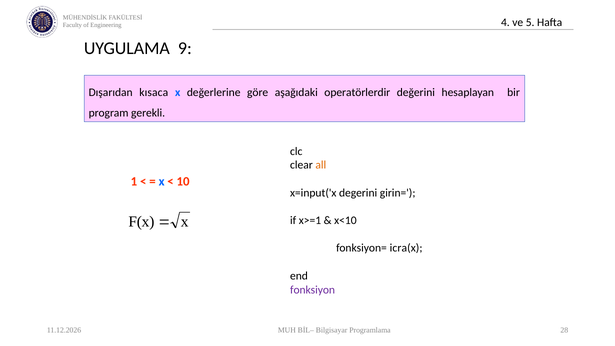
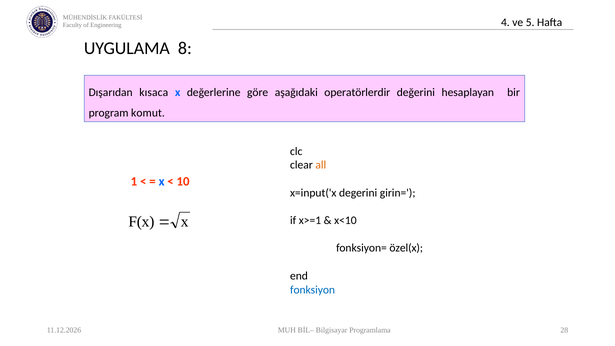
9: 9 -> 8
gerekli: gerekli -> komut
icra(x: icra(x -> özel(x
fonksiyon colour: purple -> blue
